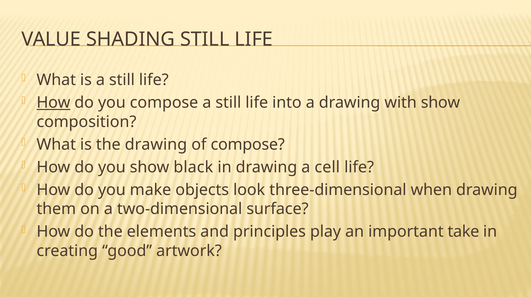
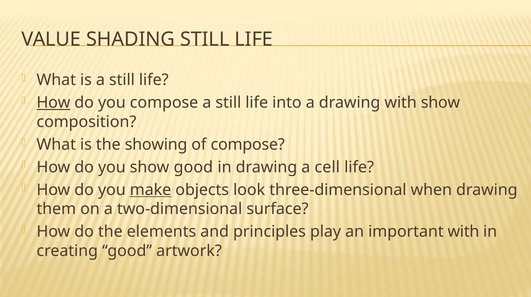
the drawing: drawing -> showing
show black: black -> good
make underline: none -> present
important take: take -> with
